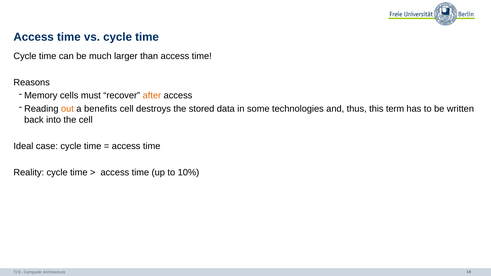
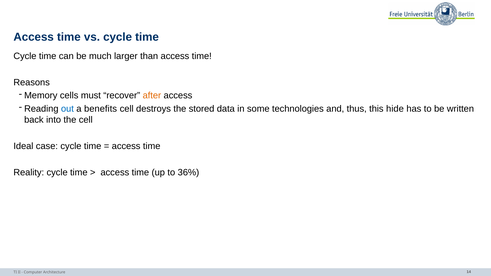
out colour: orange -> blue
term: term -> hide
10%: 10% -> 36%
